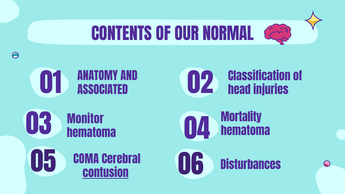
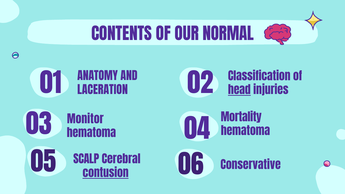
ASSOCIATED: ASSOCIATED -> LACERATION
head underline: none -> present
COMA: COMA -> SCALP
Disturbances: Disturbances -> Conservative
